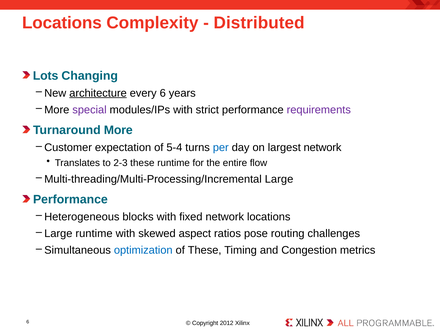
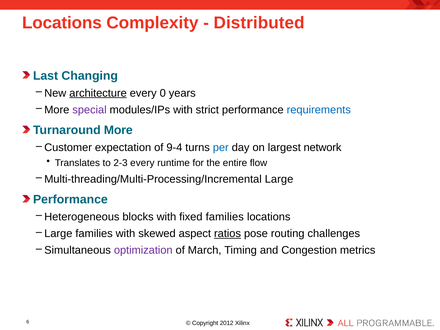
Lots: Lots -> Last
every 6: 6 -> 0
requirements colour: purple -> blue
5-4: 5-4 -> 9-4
2-3 these: these -> every
fixed network: network -> families
Large runtime: runtime -> families
ratios underline: none -> present
optimization colour: blue -> purple
of These: These -> March
